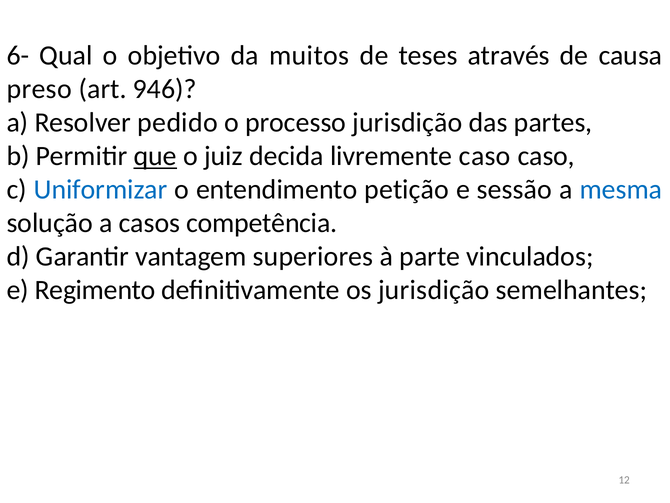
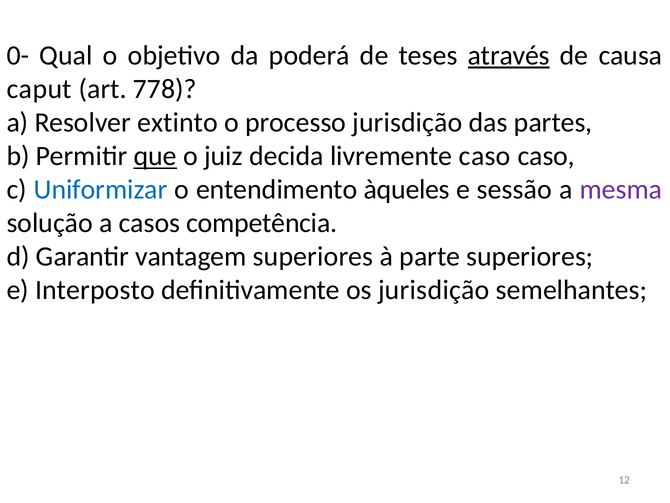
6-: 6- -> 0-
muitos: muitos -> poderá
através underline: none -> present
preso: preso -> caput
946: 946 -> 778
pedido: pedido -> extinto
petição: petição -> àqueles
mesma colour: blue -> purple
parte vinculados: vinculados -> superiores
Regimento: Regimento -> Interposto
